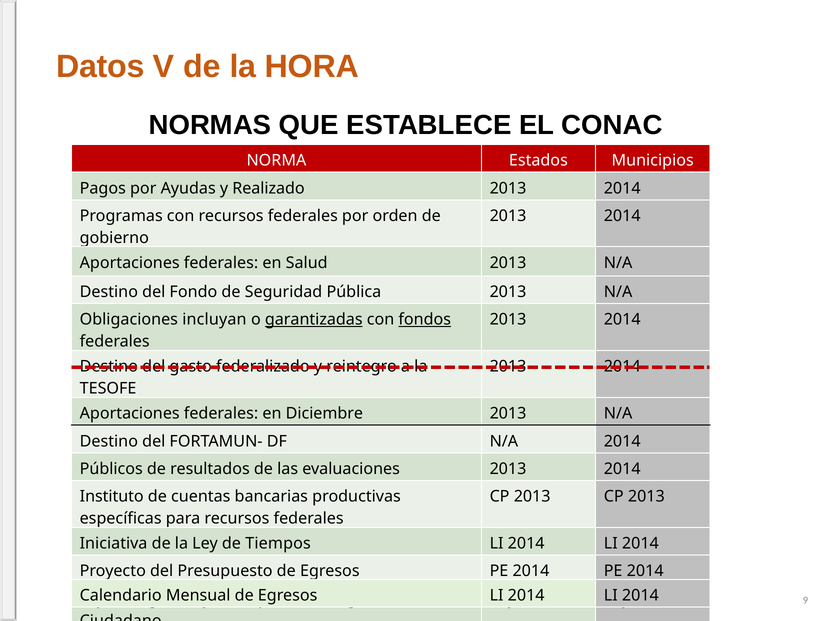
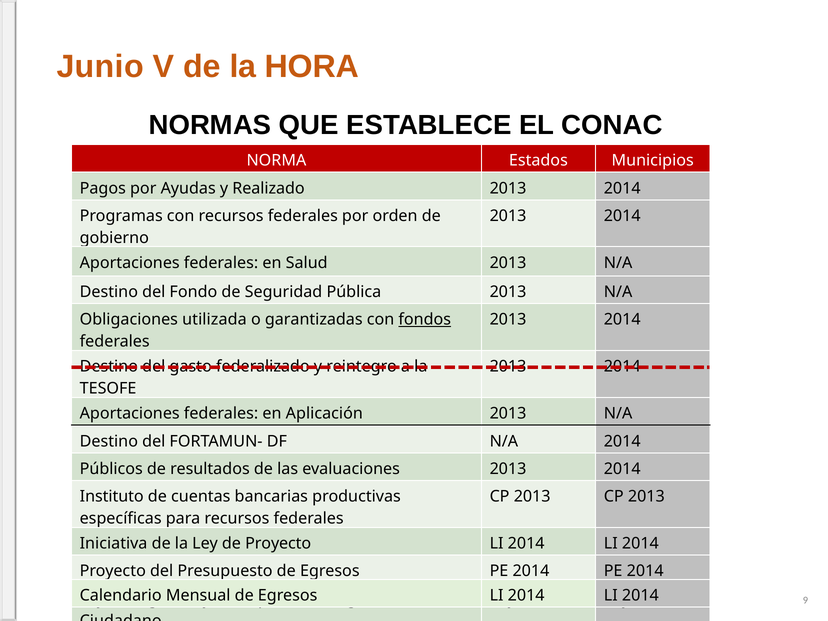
Datos: Datos -> Junio
incluyan: incluyan -> utilizada
garantizadas underline: present -> none
Diciembre: Diciembre -> Aplicación
de Tiempos: Tiempos -> Proyecto
